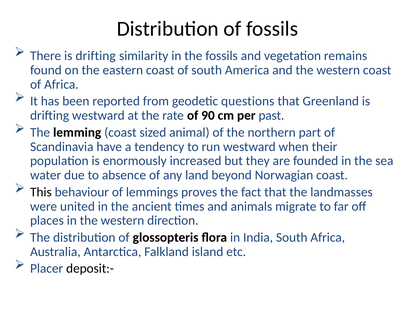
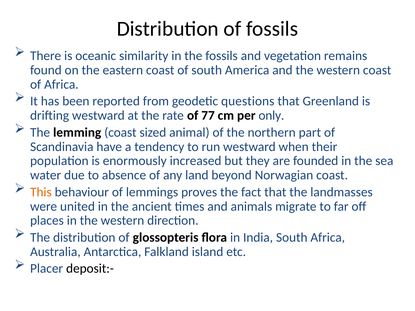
There is drifting: drifting -> oceanic
90: 90 -> 77
past: past -> only
This colour: black -> orange
